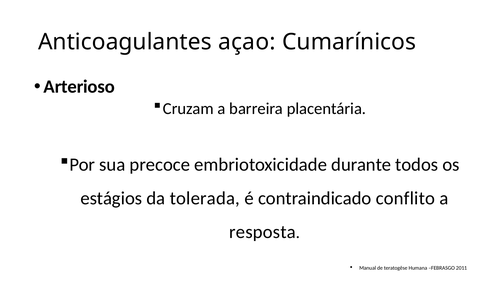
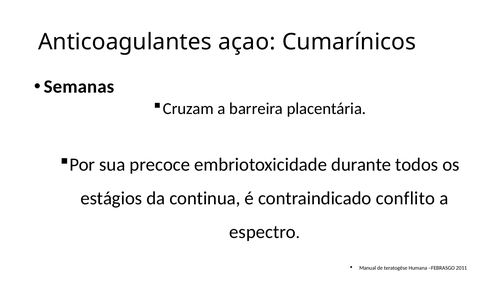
Arterioso: Arterioso -> Semanas
tolerada: tolerada -> continua
resposta: resposta -> espectro
